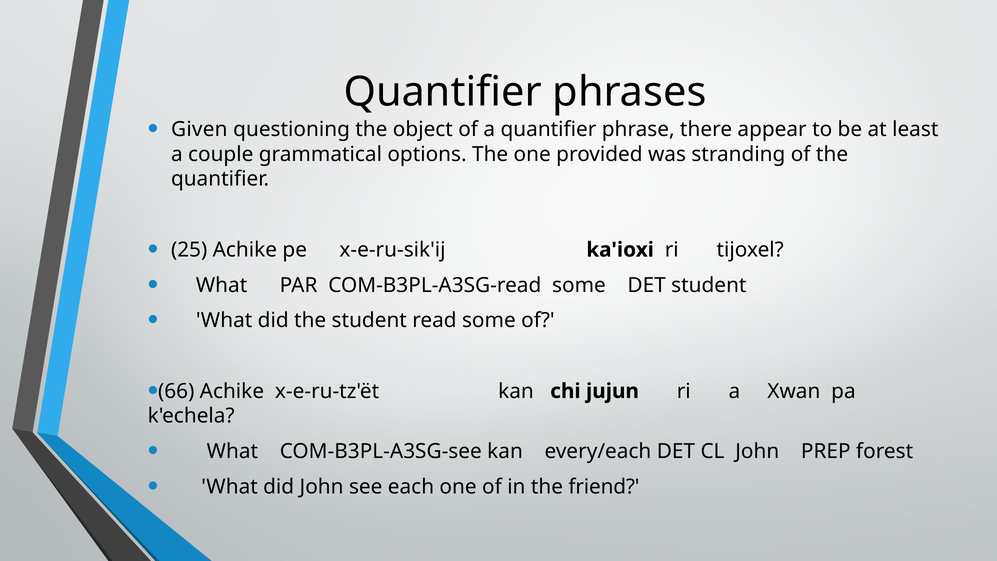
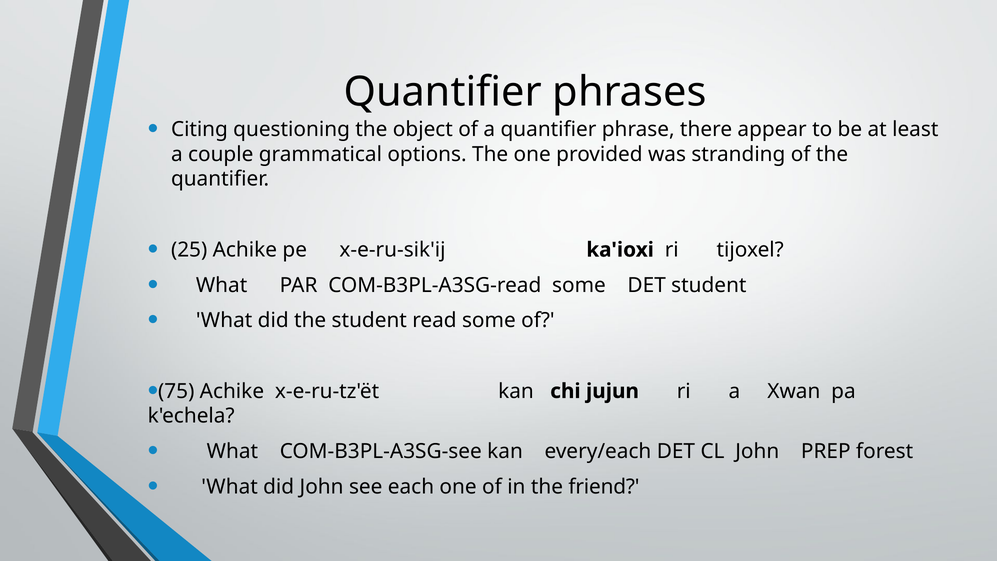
Given: Given -> Citing
66: 66 -> 75
